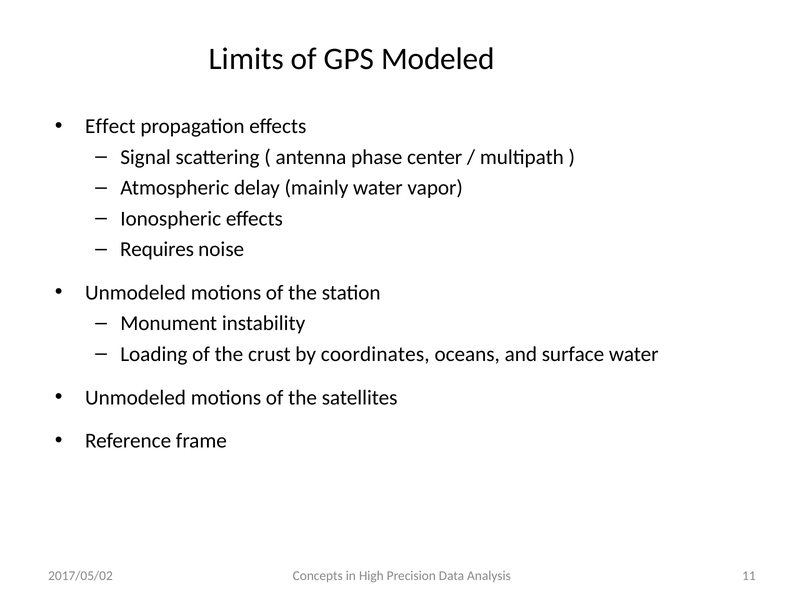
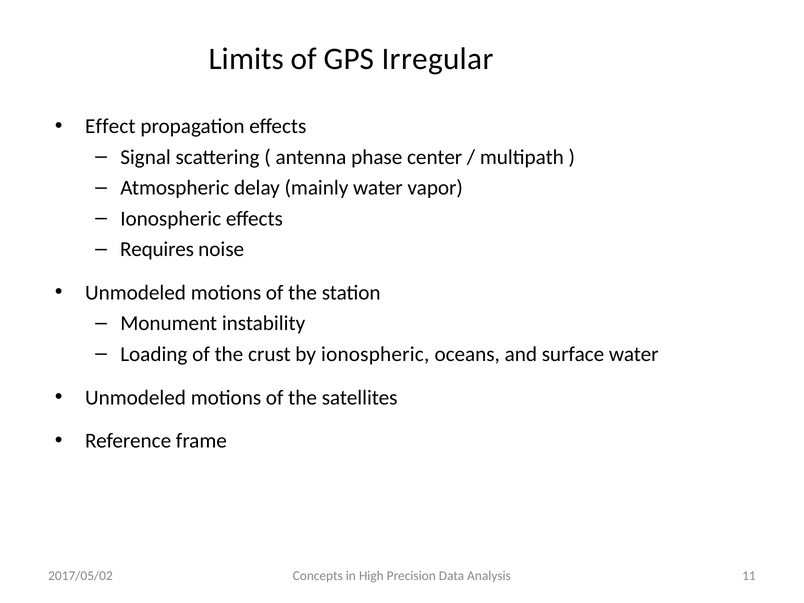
Modeled: Modeled -> Irregular
by coordinates: coordinates -> ionospheric
